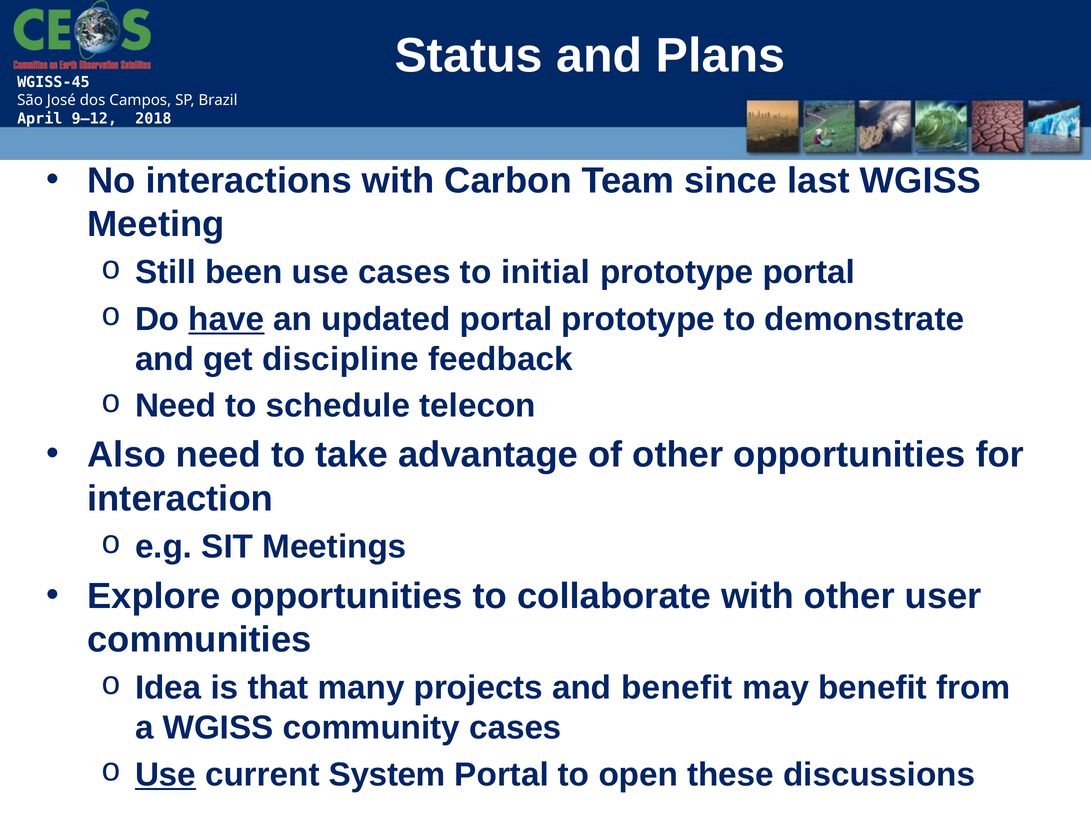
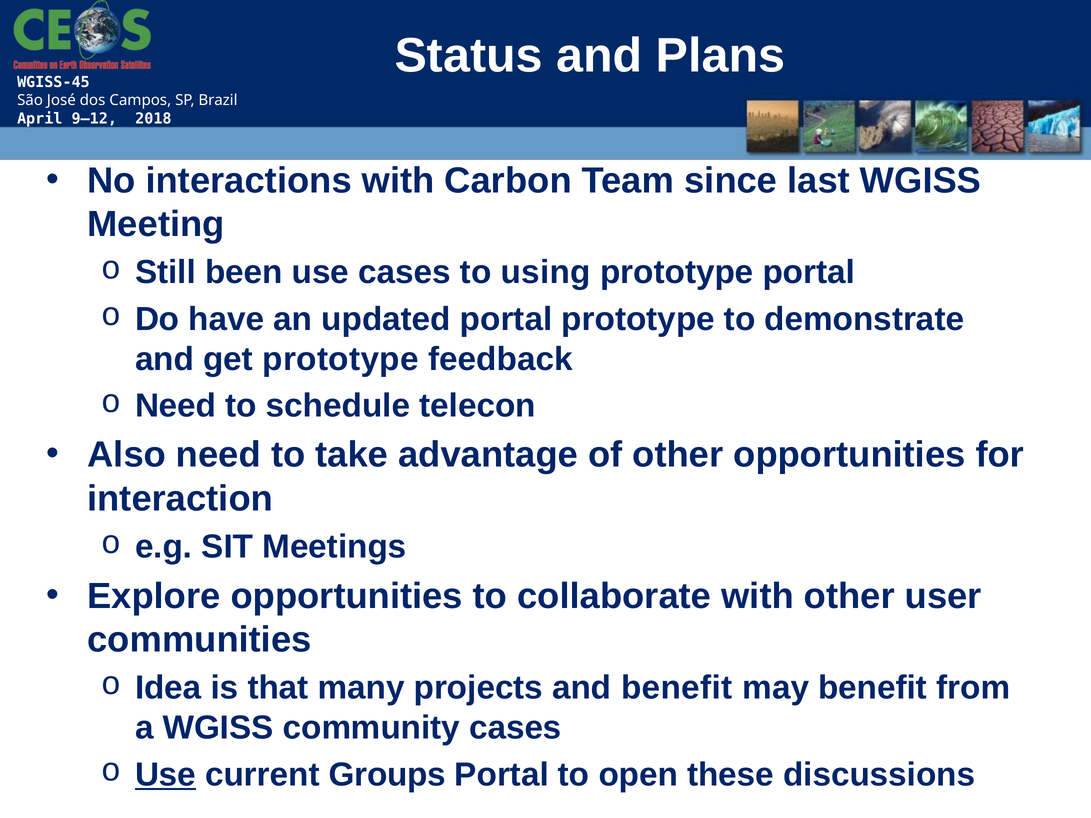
initial: initial -> using
have underline: present -> none
get discipline: discipline -> prototype
System: System -> Groups
